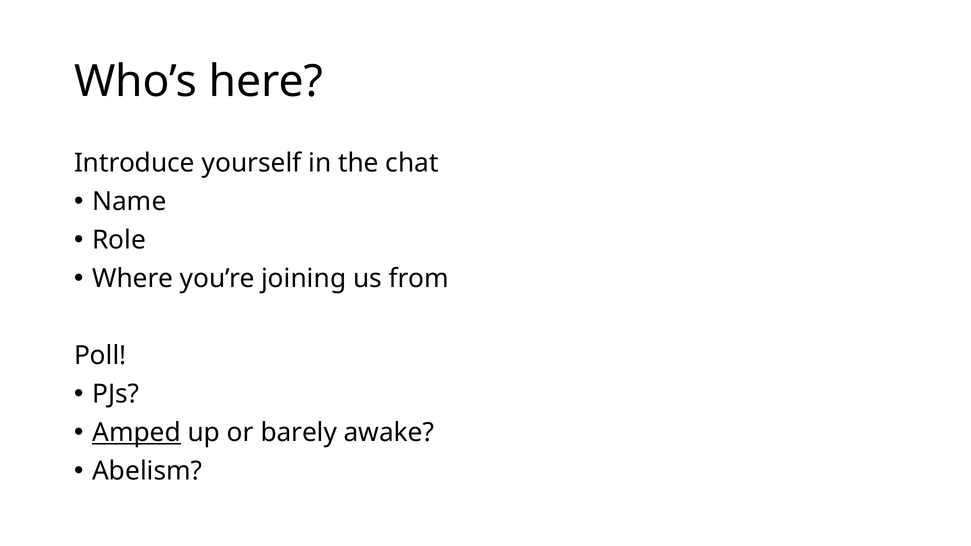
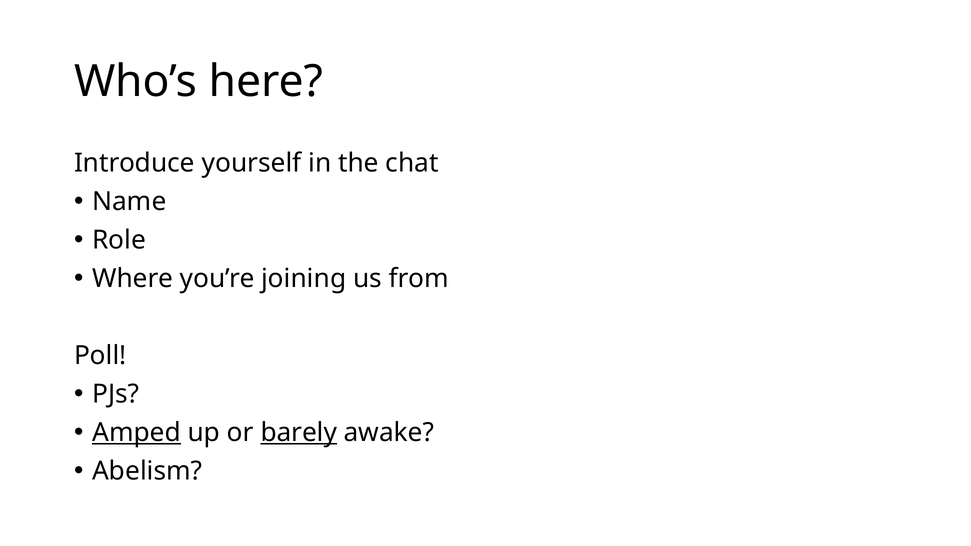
barely underline: none -> present
